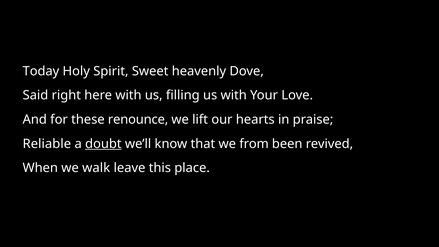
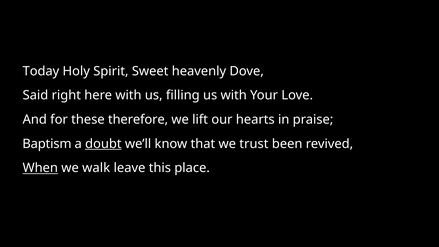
renounce: renounce -> therefore
Reliable: Reliable -> Baptism
from: from -> trust
When underline: none -> present
